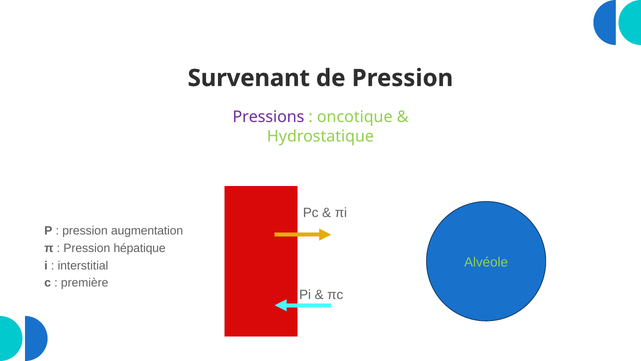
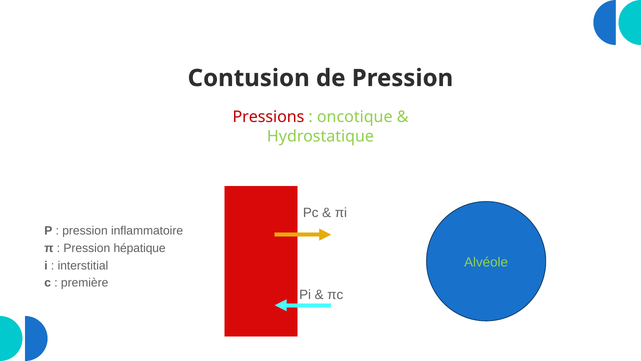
Survenant: Survenant -> Contusion
Pressions colour: purple -> red
augmentation: augmentation -> inflammatoire
